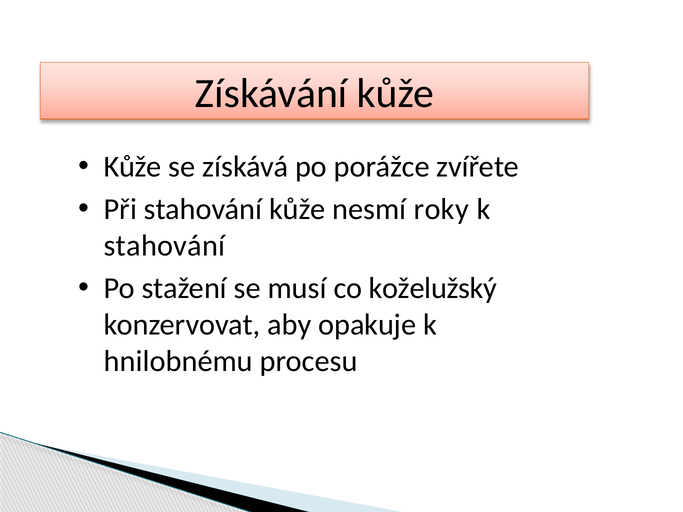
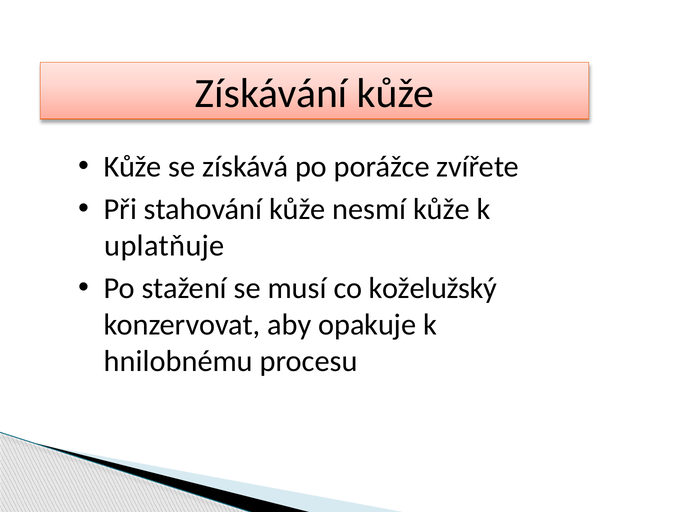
nesmí roky: roky -> kůže
stahování at (164, 246): stahování -> uplatňuje
